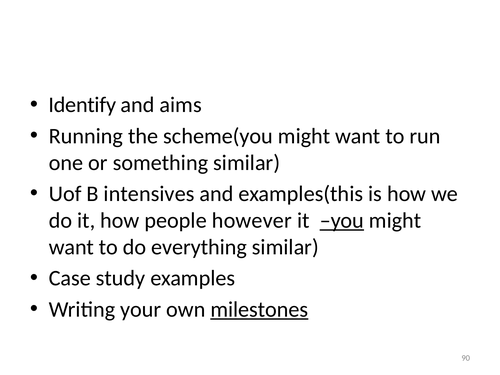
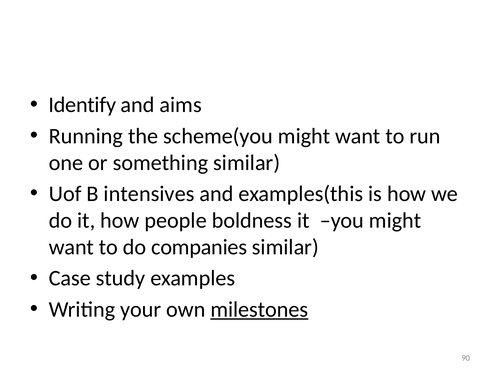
however: however -> boldness
you underline: present -> none
everything: everything -> companies
